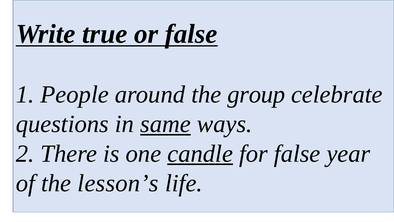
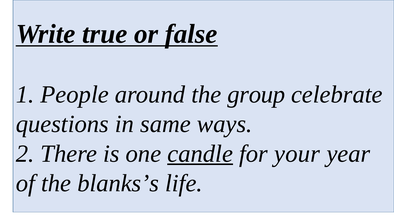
same underline: present -> none
for false: false -> your
lesson’s: lesson’s -> blanks’s
